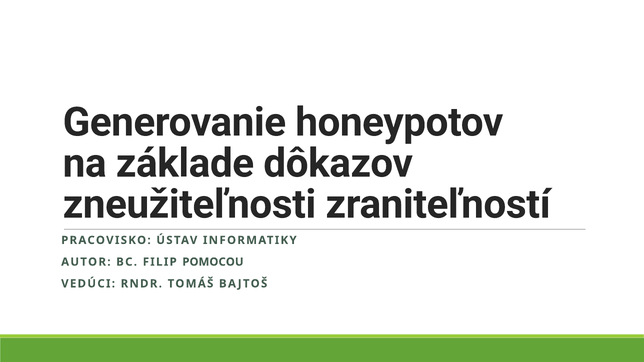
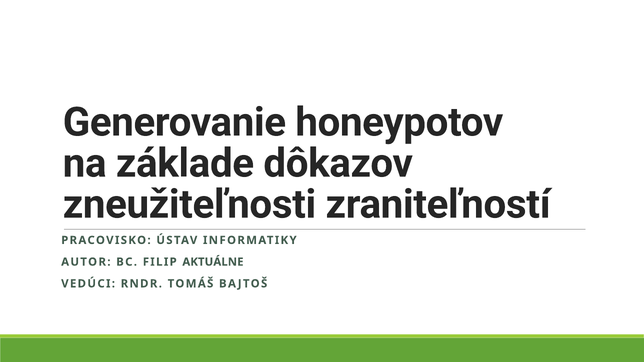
POMOCOU: POMOCOU -> AKTUÁLNE
